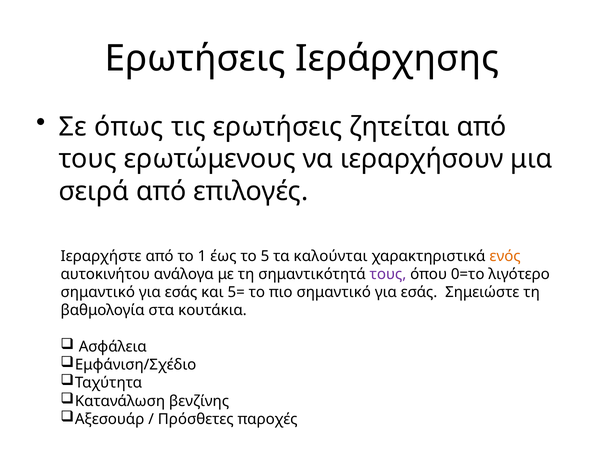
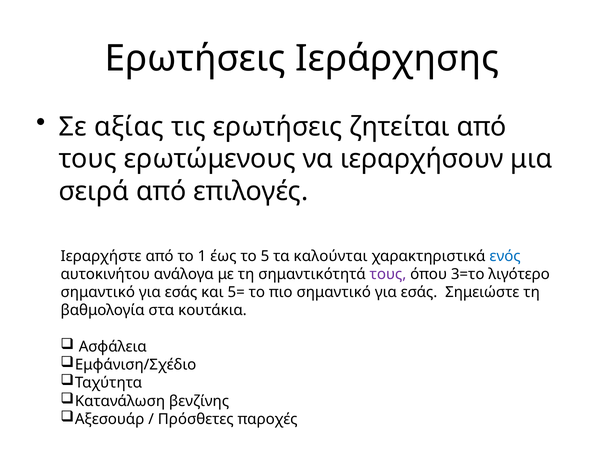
όπως: όπως -> αξίας
ενός colour: orange -> blue
0=το: 0=το -> 3=το
